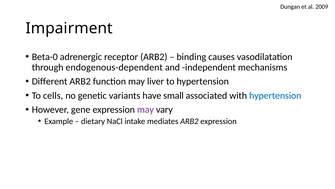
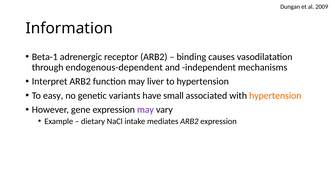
Impairment: Impairment -> Information
Beta-0: Beta-0 -> Beta-1
Different: Different -> Interpret
cells: cells -> easy
hypertension at (275, 95) colour: blue -> orange
